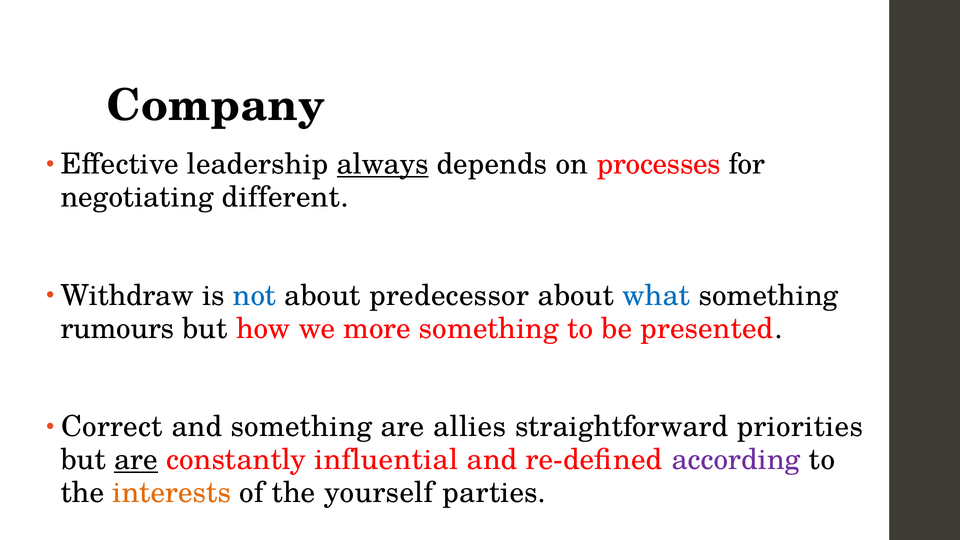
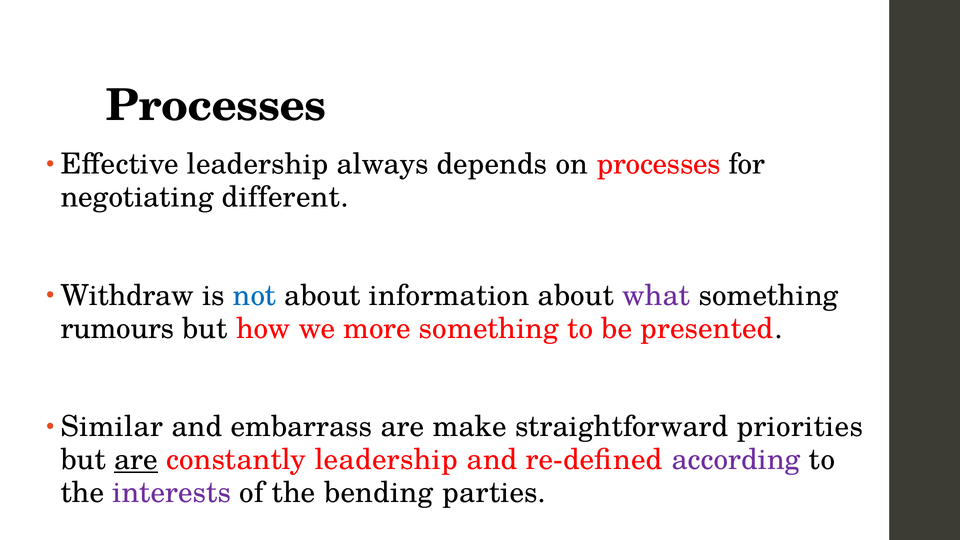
Company at (216, 106): Company -> Processes
always underline: present -> none
predecessor: predecessor -> information
what colour: blue -> purple
Correct: Correct -> Similar
and something: something -> embarrass
allies: allies -> make
constantly influential: influential -> leadership
interests colour: orange -> purple
yourself: yourself -> bending
